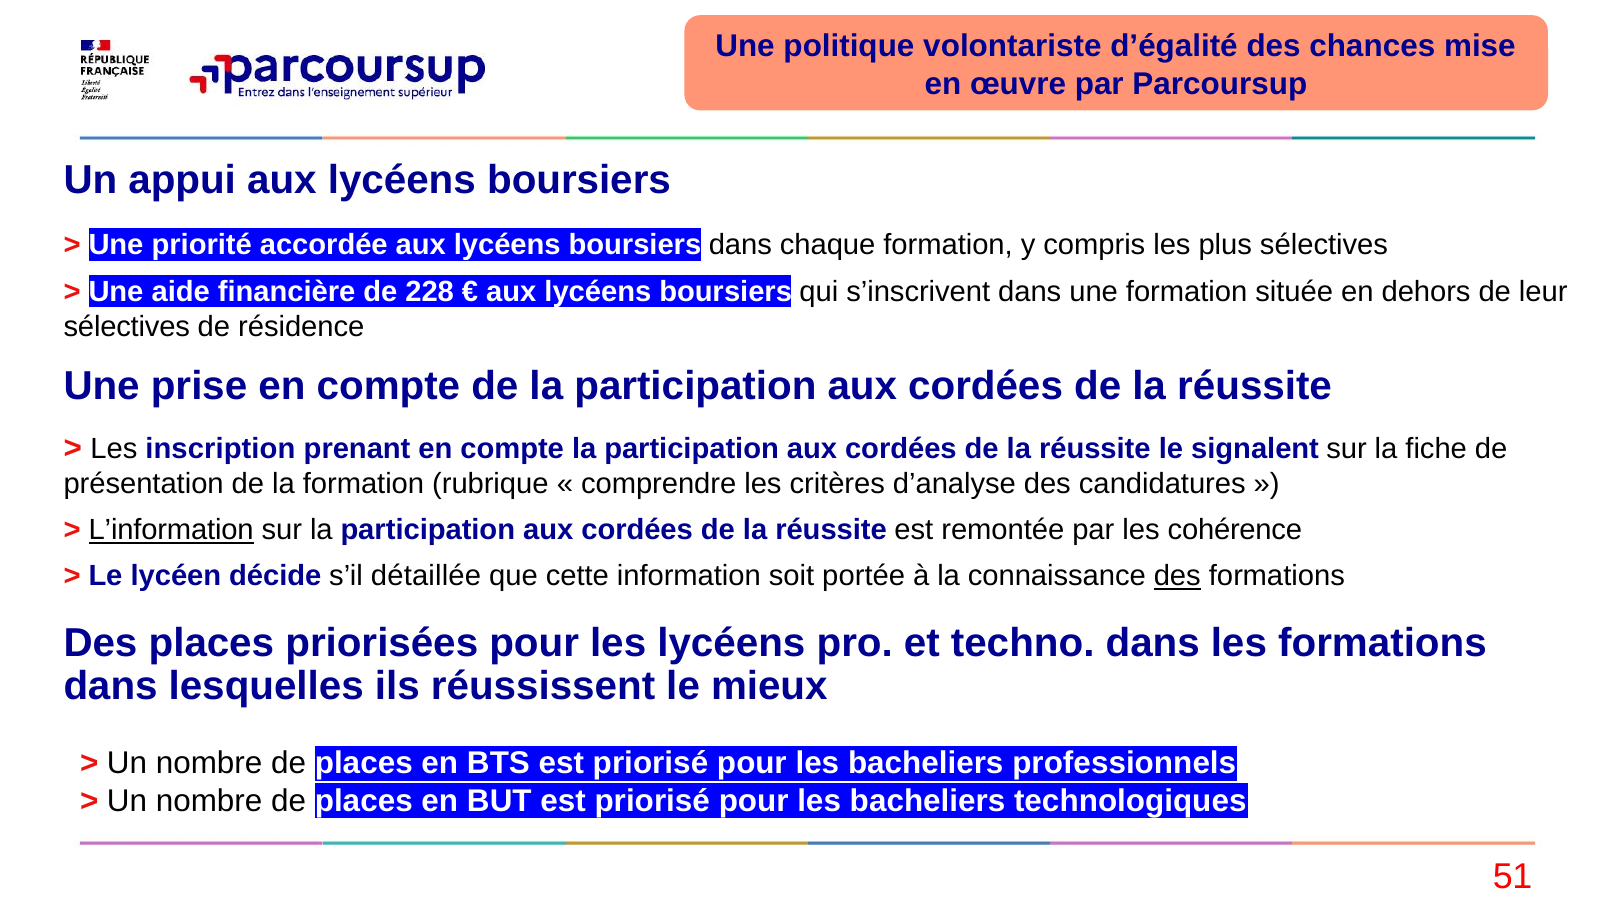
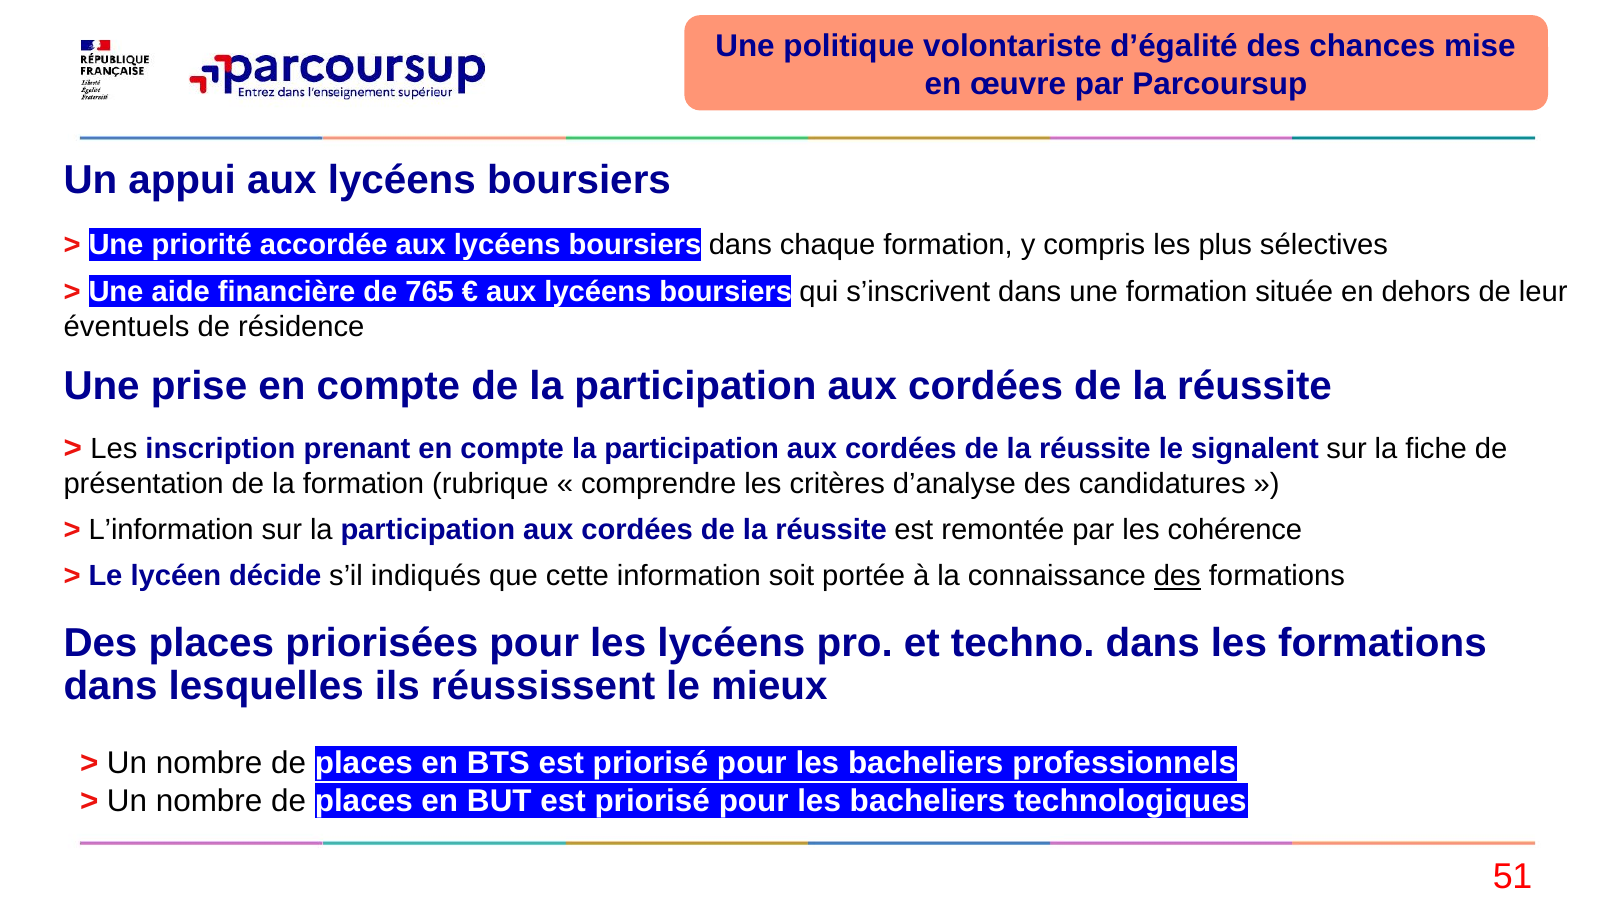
228: 228 -> 765
sélectives at (127, 327): sélectives -> éventuels
L’information underline: present -> none
détaillée: détaillée -> indiqués
